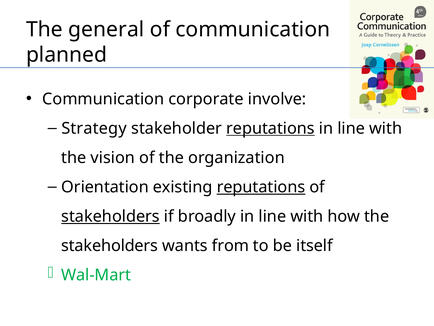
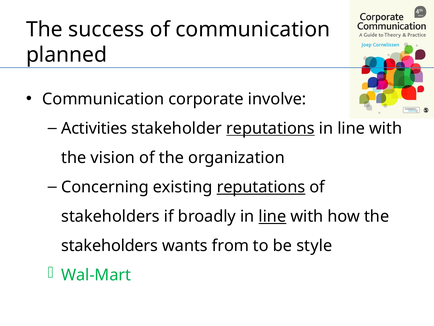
general: general -> success
Strategy: Strategy -> Activities
Orientation: Orientation -> Concerning
stakeholders at (111, 216) underline: present -> none
line at (272, 216) underline: none -> present
itself: itself -> style
